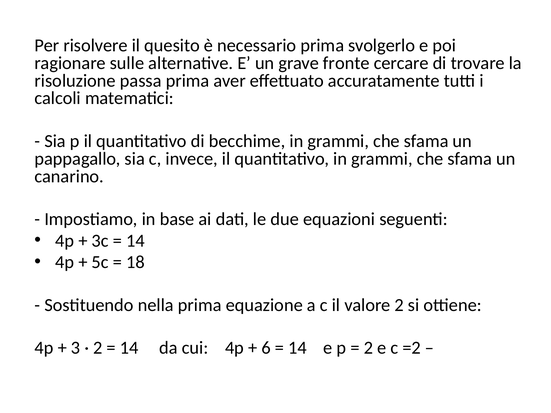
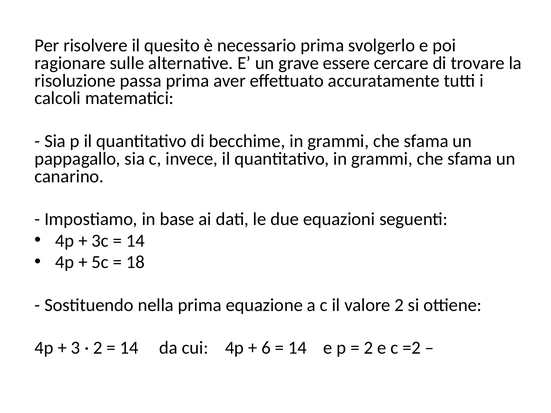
fronte: fronte -> essere
